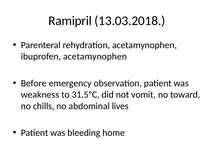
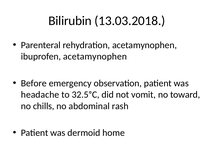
Ramipril: Ramipril -> Bilirubin
weakness: weakness -> headache
31.5ᵒC: 31.5ᵒC -> 32.5ᵒC
lives: lives -> rash
bleeding: bleeding -> dermoid
